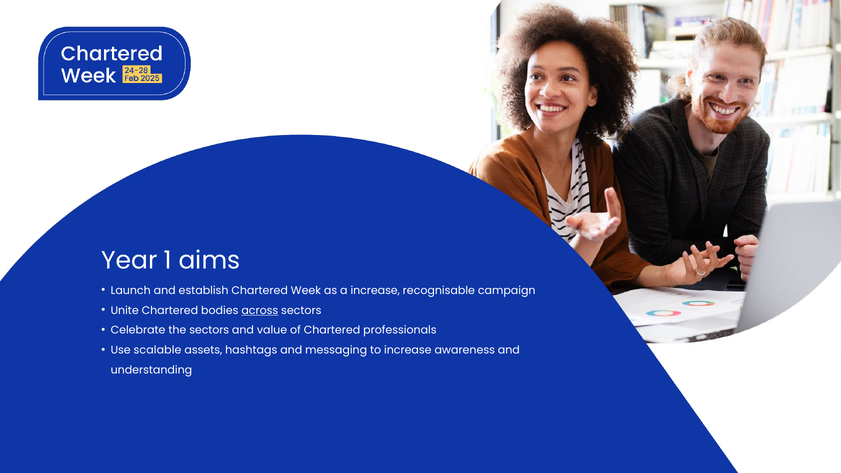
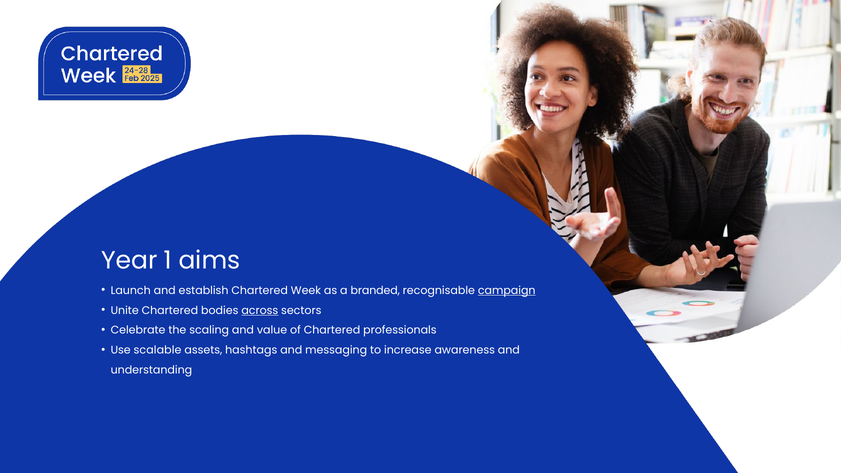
a increase: increase -> branded
campaign underline: none -> present
the sectors: sectors -> scaling
